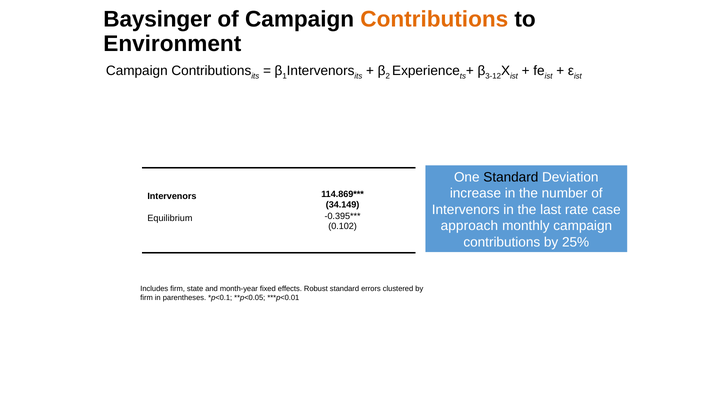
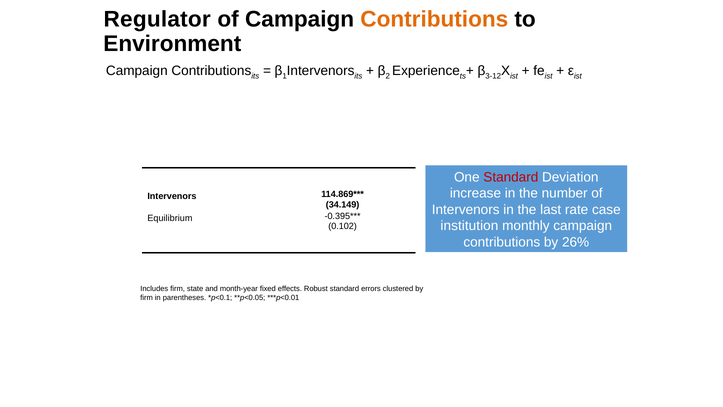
Baysinger: Baysinger -> Regulator
Standard at (511, 177) colour: black -> red
approach: approach -> institution
25%: 25% -> 26%
